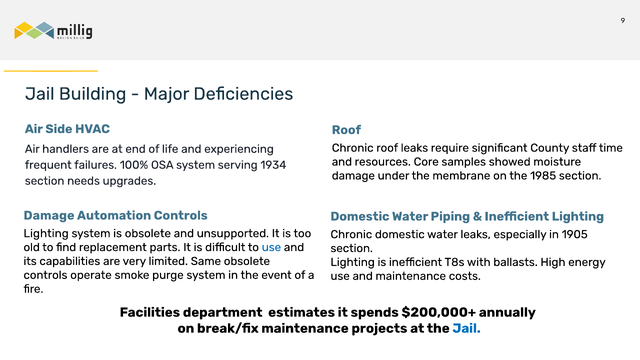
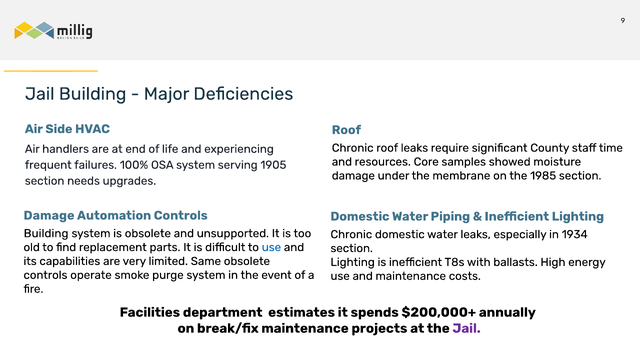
1934: 1934 -> 1905
Lighting at (46, 233): Lighting -> Building
1905: 1905 -> 1934
Jail at (467, 328) colour: blue -> purple
